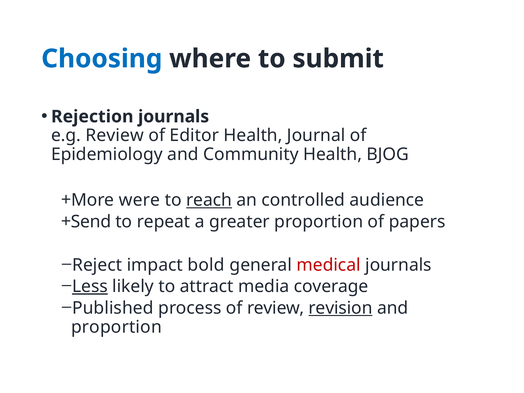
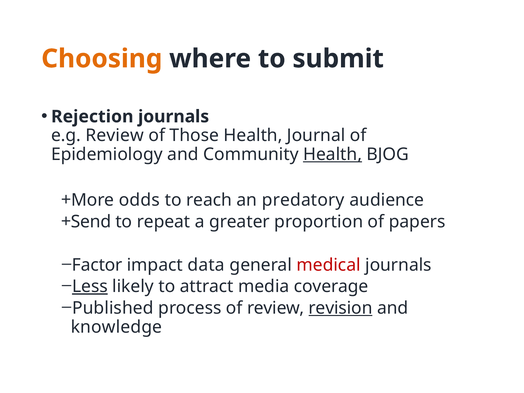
Choosing colour: blue -> orange
Editor: Editor -> Those
Health at (333, 154) underline: none -> present
were: were -> odds
reach underline: present -> none
controlled: controlled -> predatory
Reject: Reject -> Factor
bold: bold -> data
proportion at (116, 327): proportion -> knowledge
